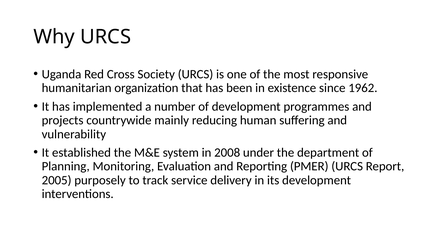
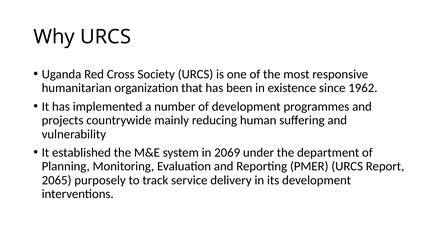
2008: 2008 -> 2069
2005: 2005 -> 2065
